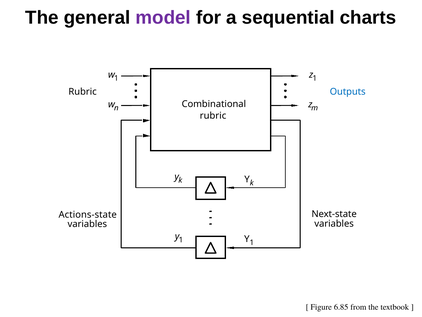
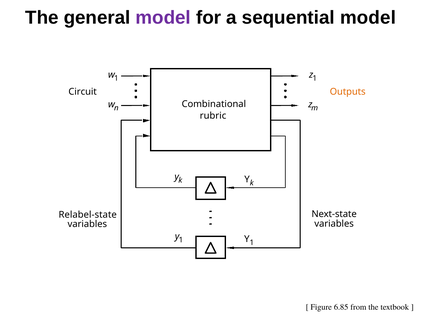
sequential charts: charts -> model
Outputs colour: blue -> orange
Rubric at (83, 92): Rubric -> Circuit
Actions-state: Actions-state -> Relabel-state
